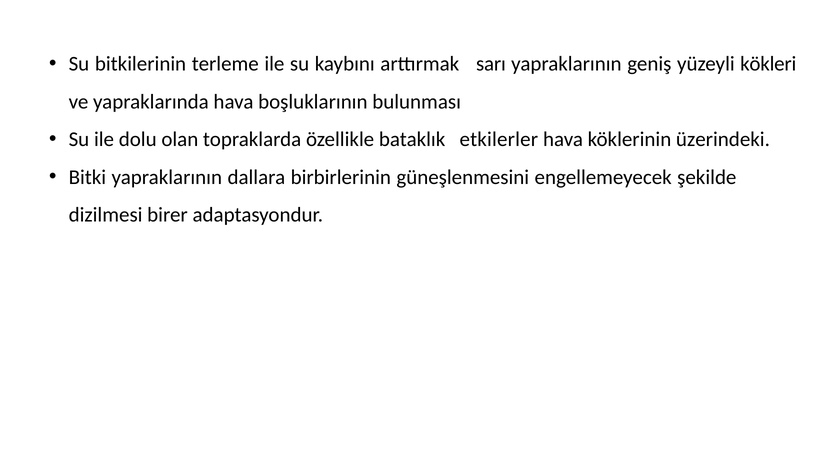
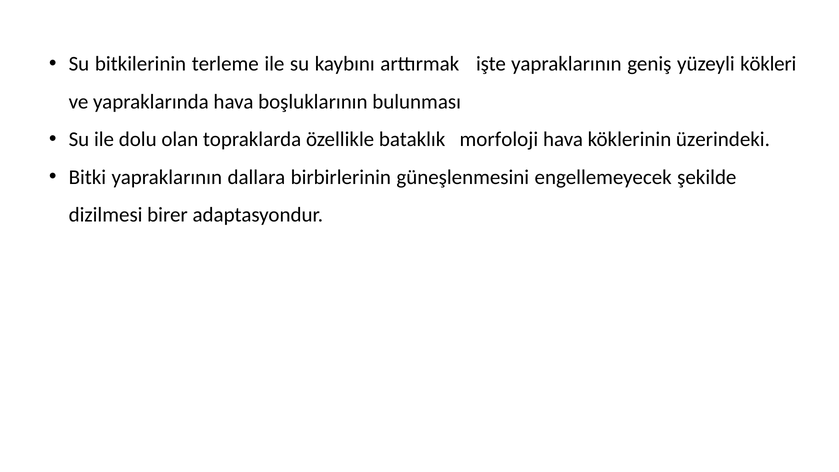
sarı: sarı -> işte
etkilerler: etkilerler -> morfoloji
